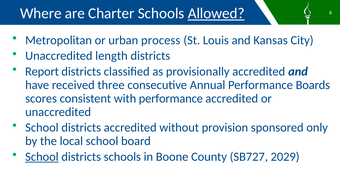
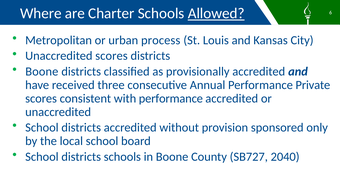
Unaccredited length: length -> scores
Report at (42, 71): Report -> Boone
Boards: Boards -> Private
School at (42, 156) underline: present -> none
2029: 2029 -> 2040
